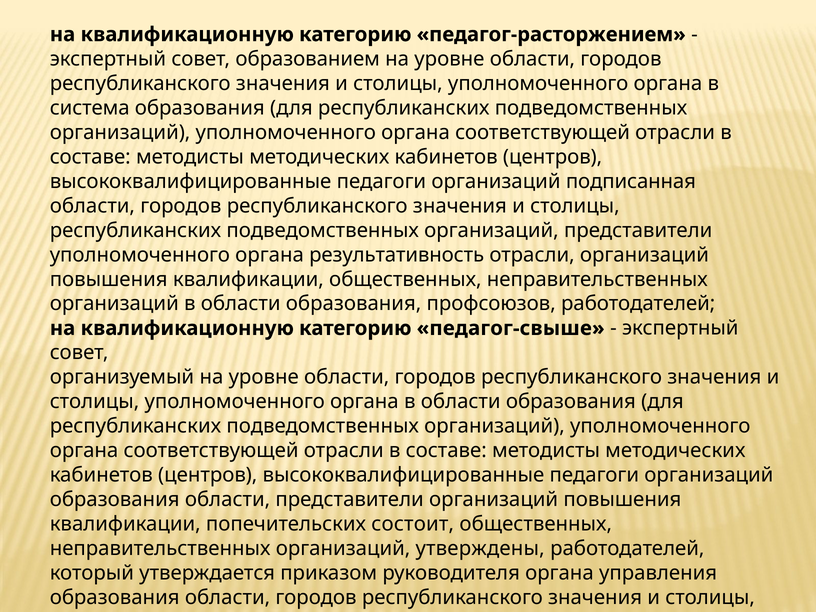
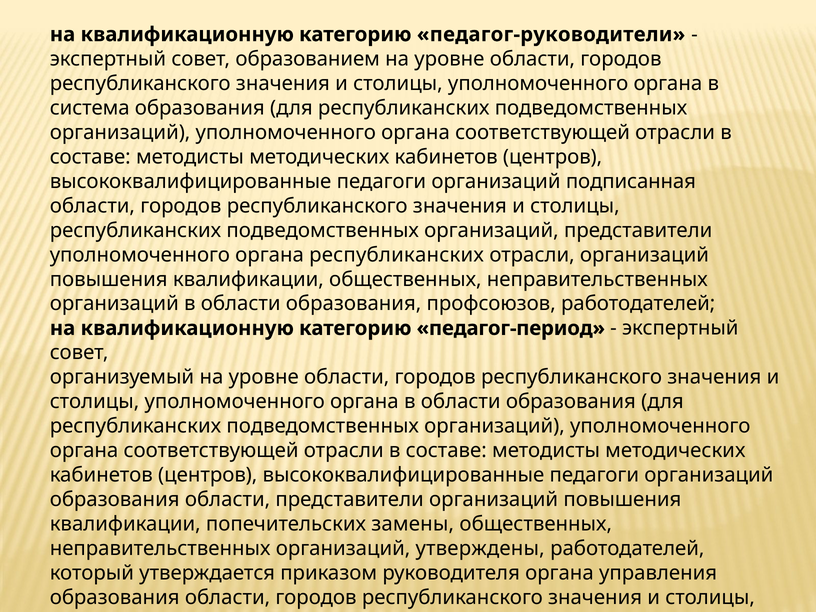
педагог-расторжением: педагог-расторжением -> педагог-руководители
органа результативность: результативность -> республиканских
педагог-свыше: педагог-свыше -> педагог-период
состоит: состоит -> замены
